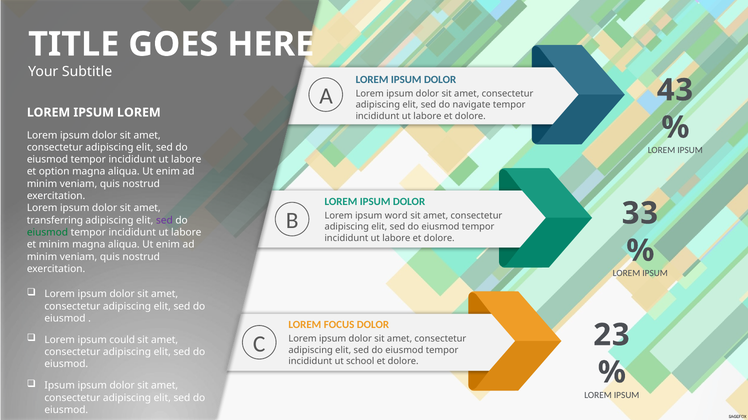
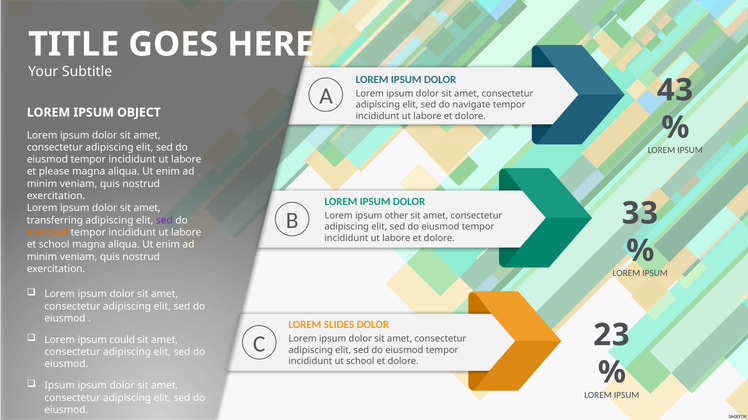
IPSUM LOREM: LOREM -> OBJECT
option: option -> please
word: word -> other
eiusmod at (47, 233) colour: green -> orange
et minim: minim -> school
FOCUS: FOCUS -> SLIDES
